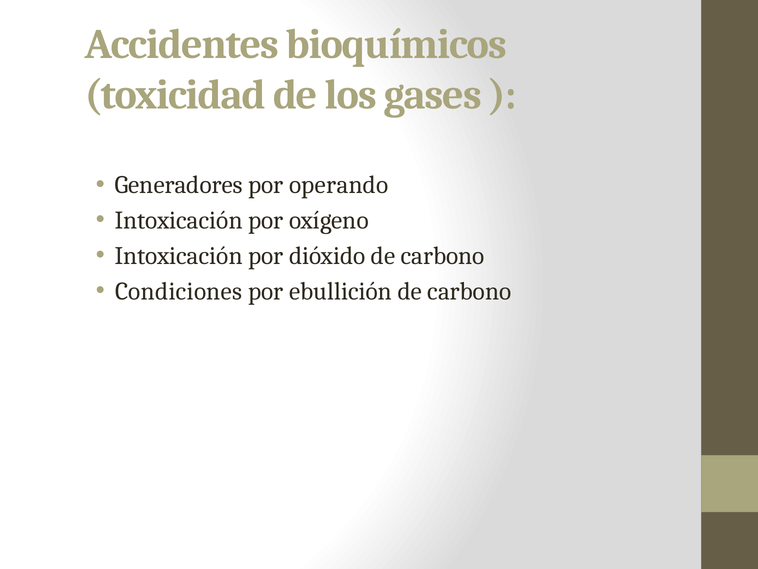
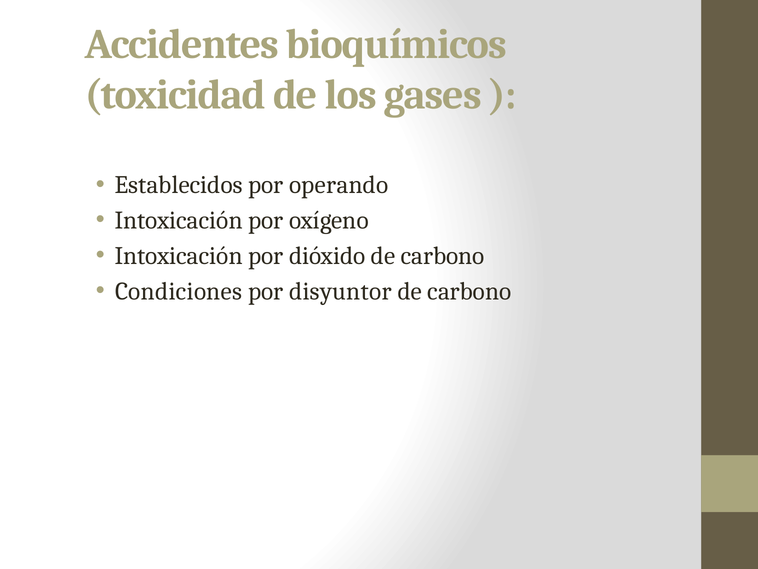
Generadores: Generadores -> Establecidos
ebullición: ebullición -> disyuntor
